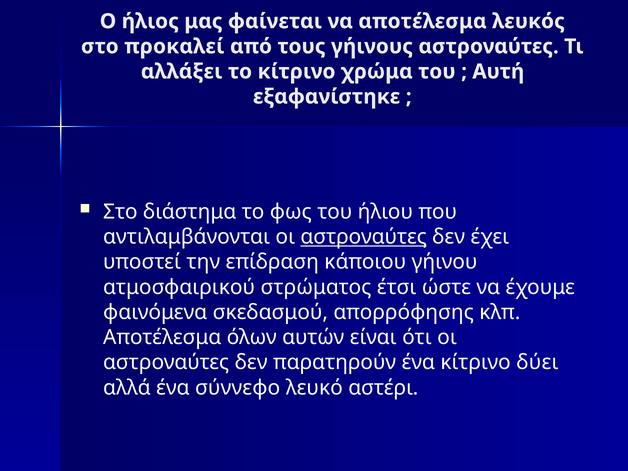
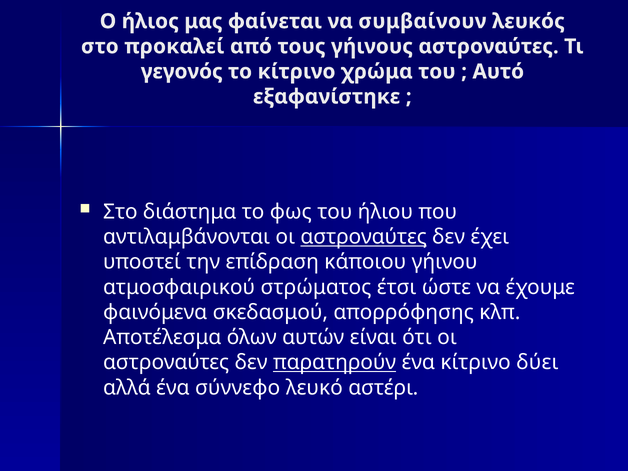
να αποτέλεσμα: αποτέλεσμα -> συμβαίνουν
αλλάξει: αλλάξει -> γεγονός
Αυτή: Αυτή -> Αυτό
παρατηρούν underline: none -> present
